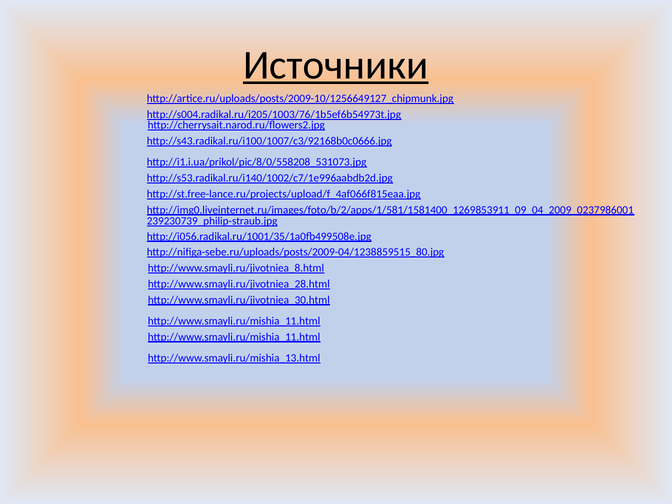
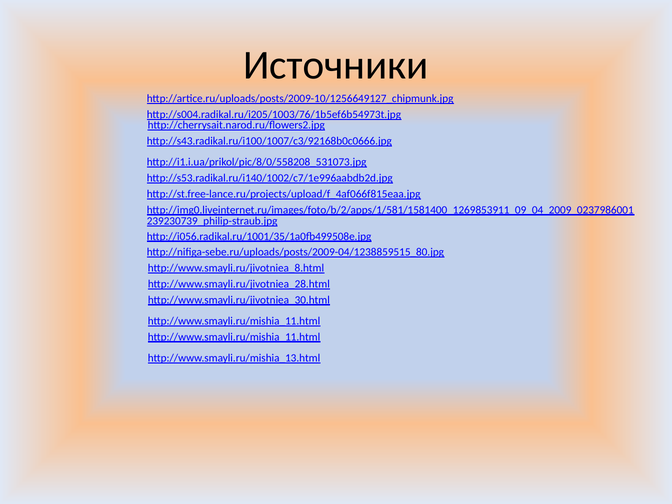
Источники underline: present -> none
